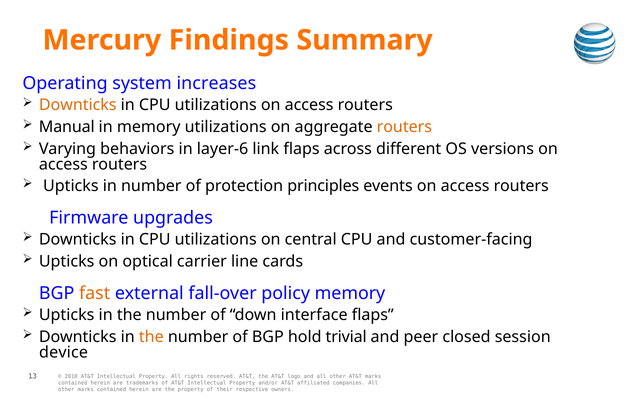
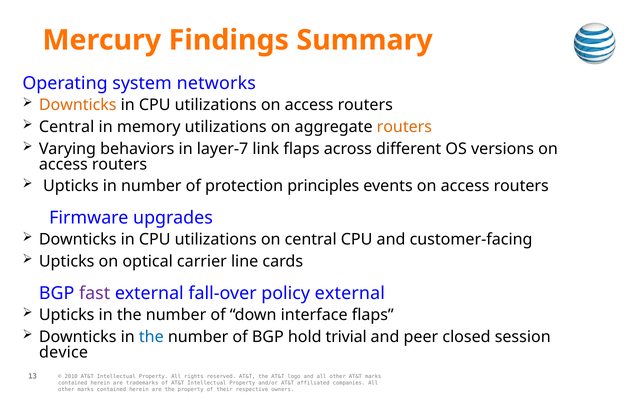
increases: increases -> networks
Manual at (67, 127): Manual -> Central
layer-6: layer-6 -> layer-7
fast colour: orange -> purple
policy memory: memory -> external
the at (151, 337) colour: orange -> blue
